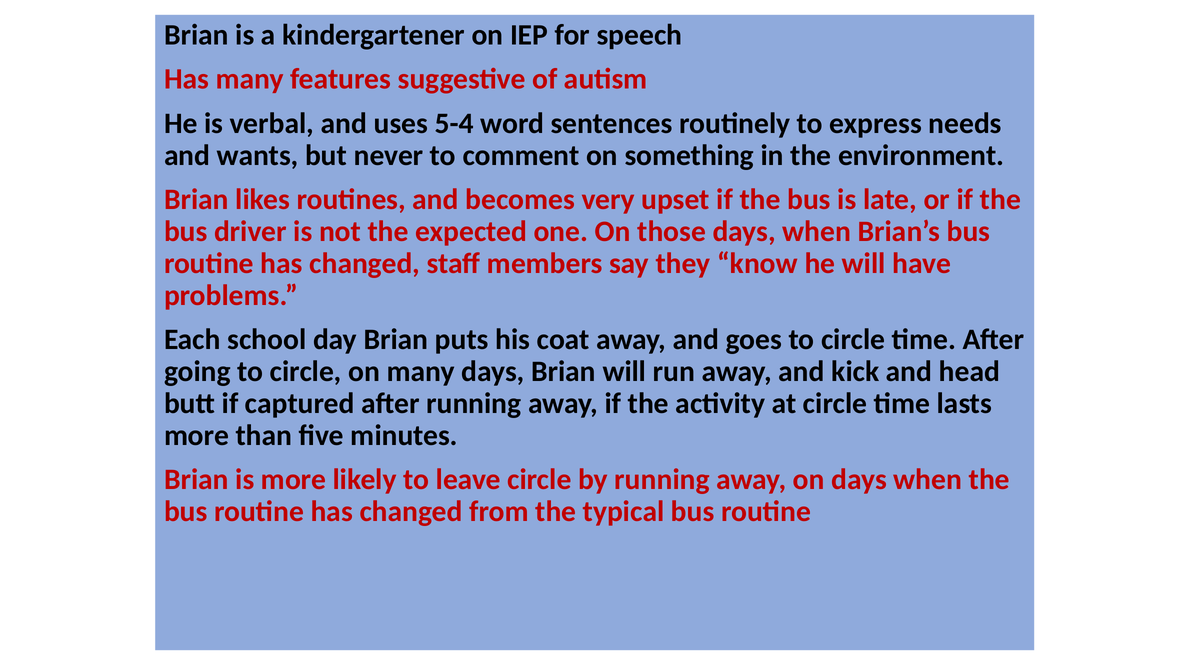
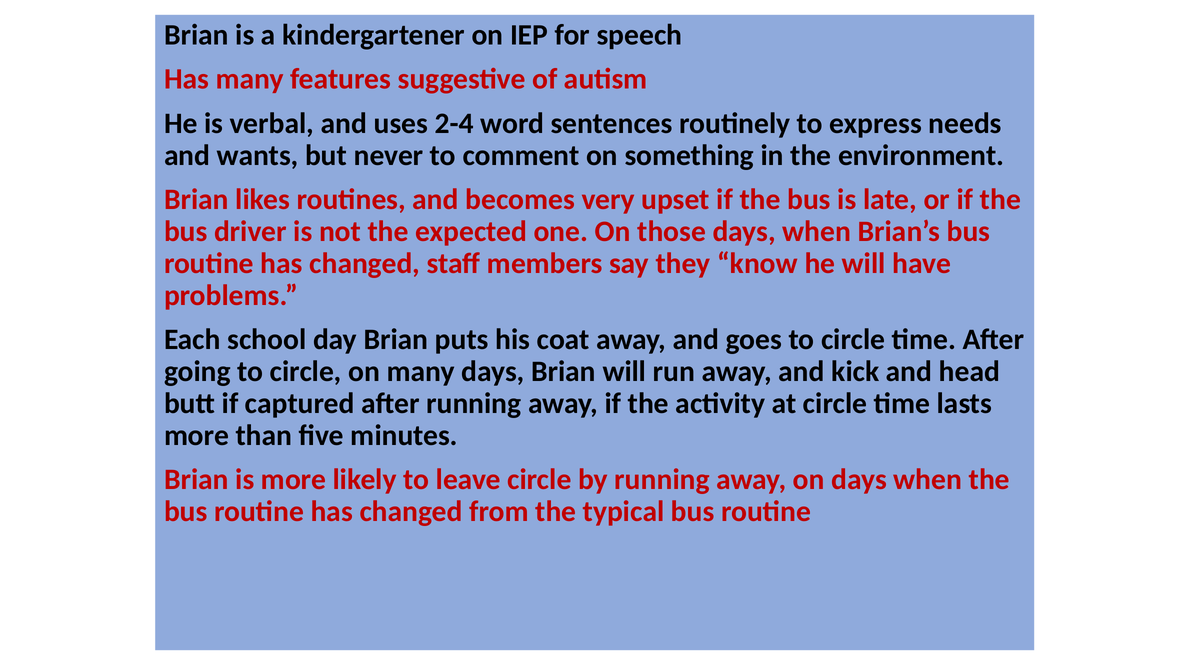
5-4: 5-4 -> 2-4
